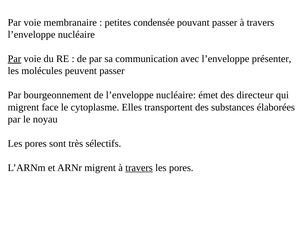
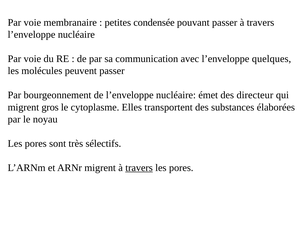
Par at (14, 59) underline: present -> none
présenter: présenter -> quelques
face: face -> gros
